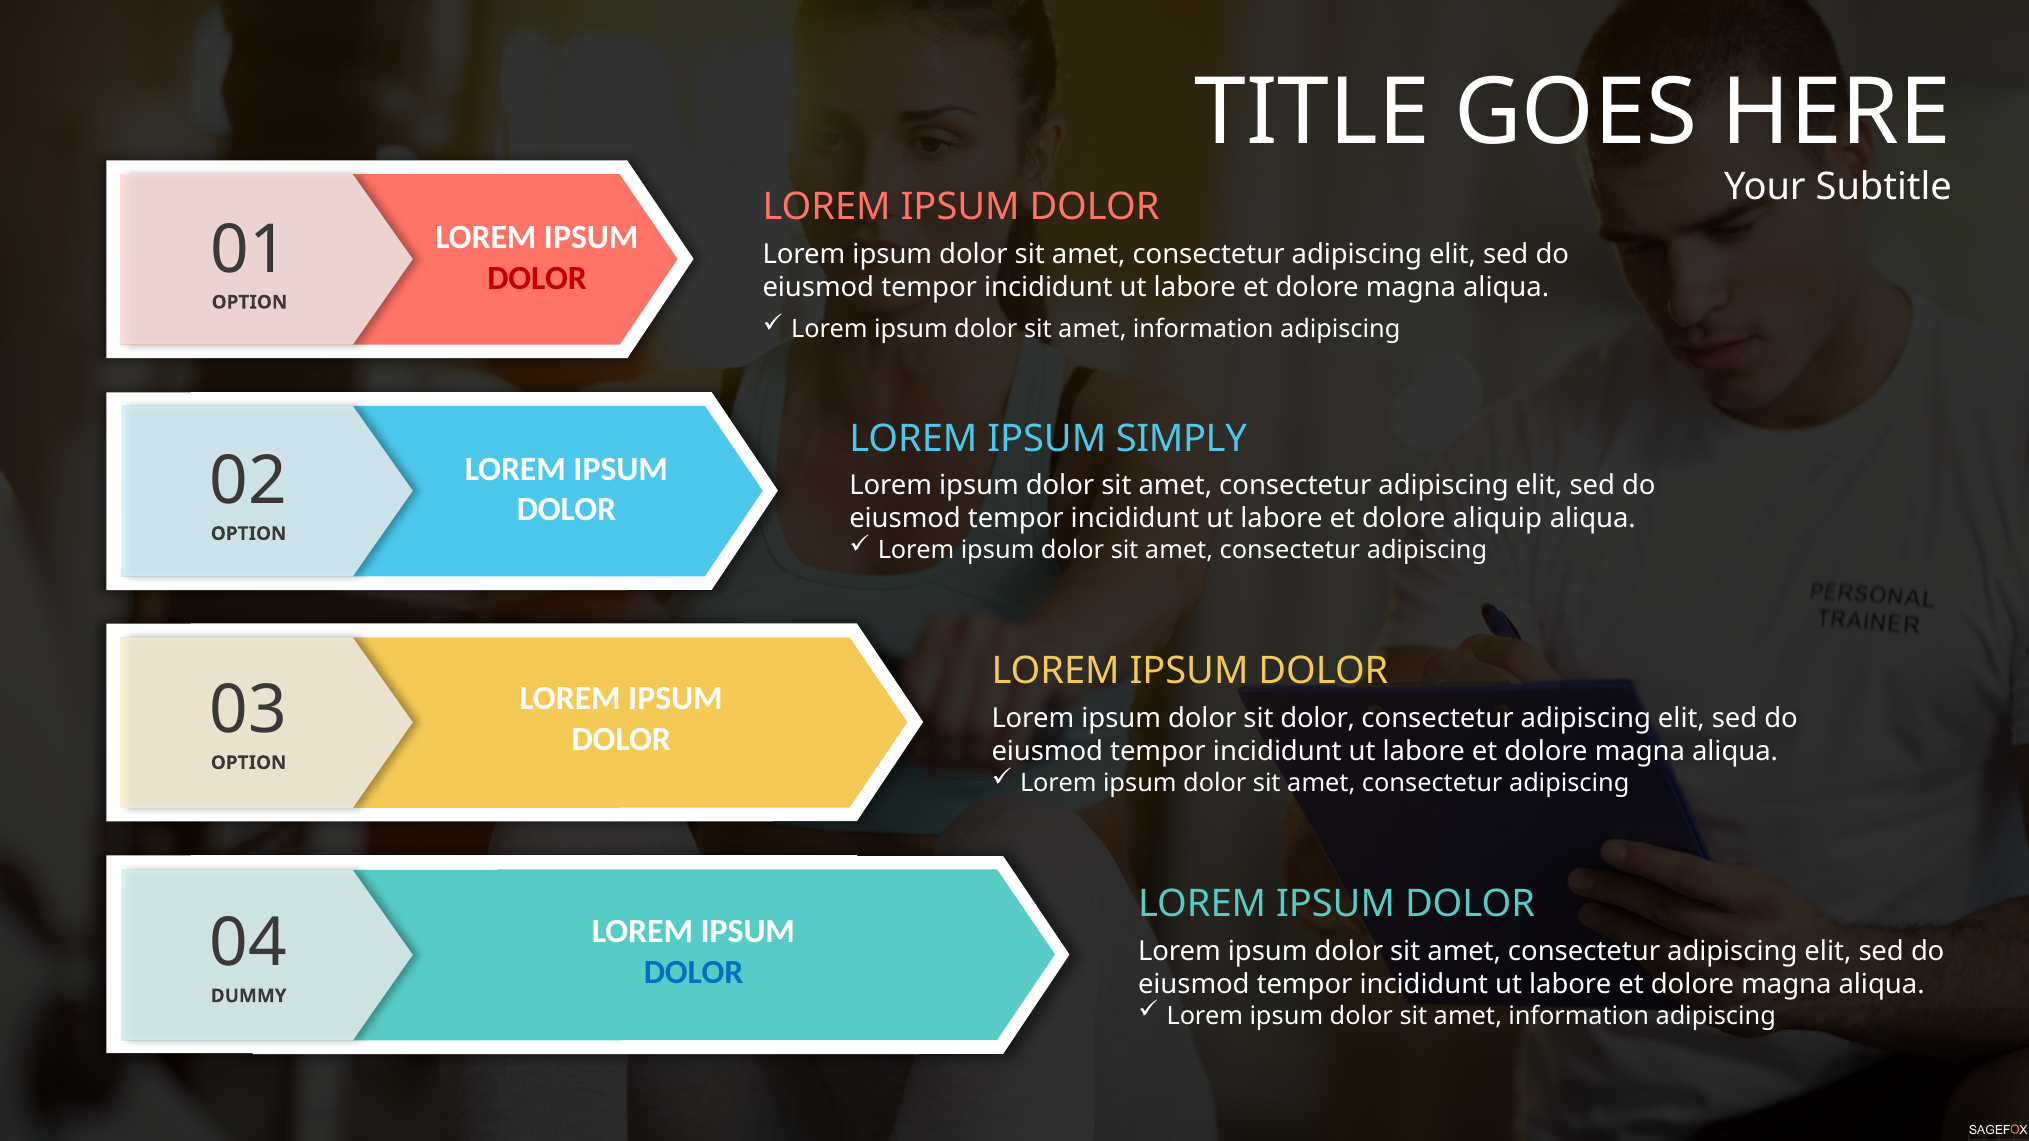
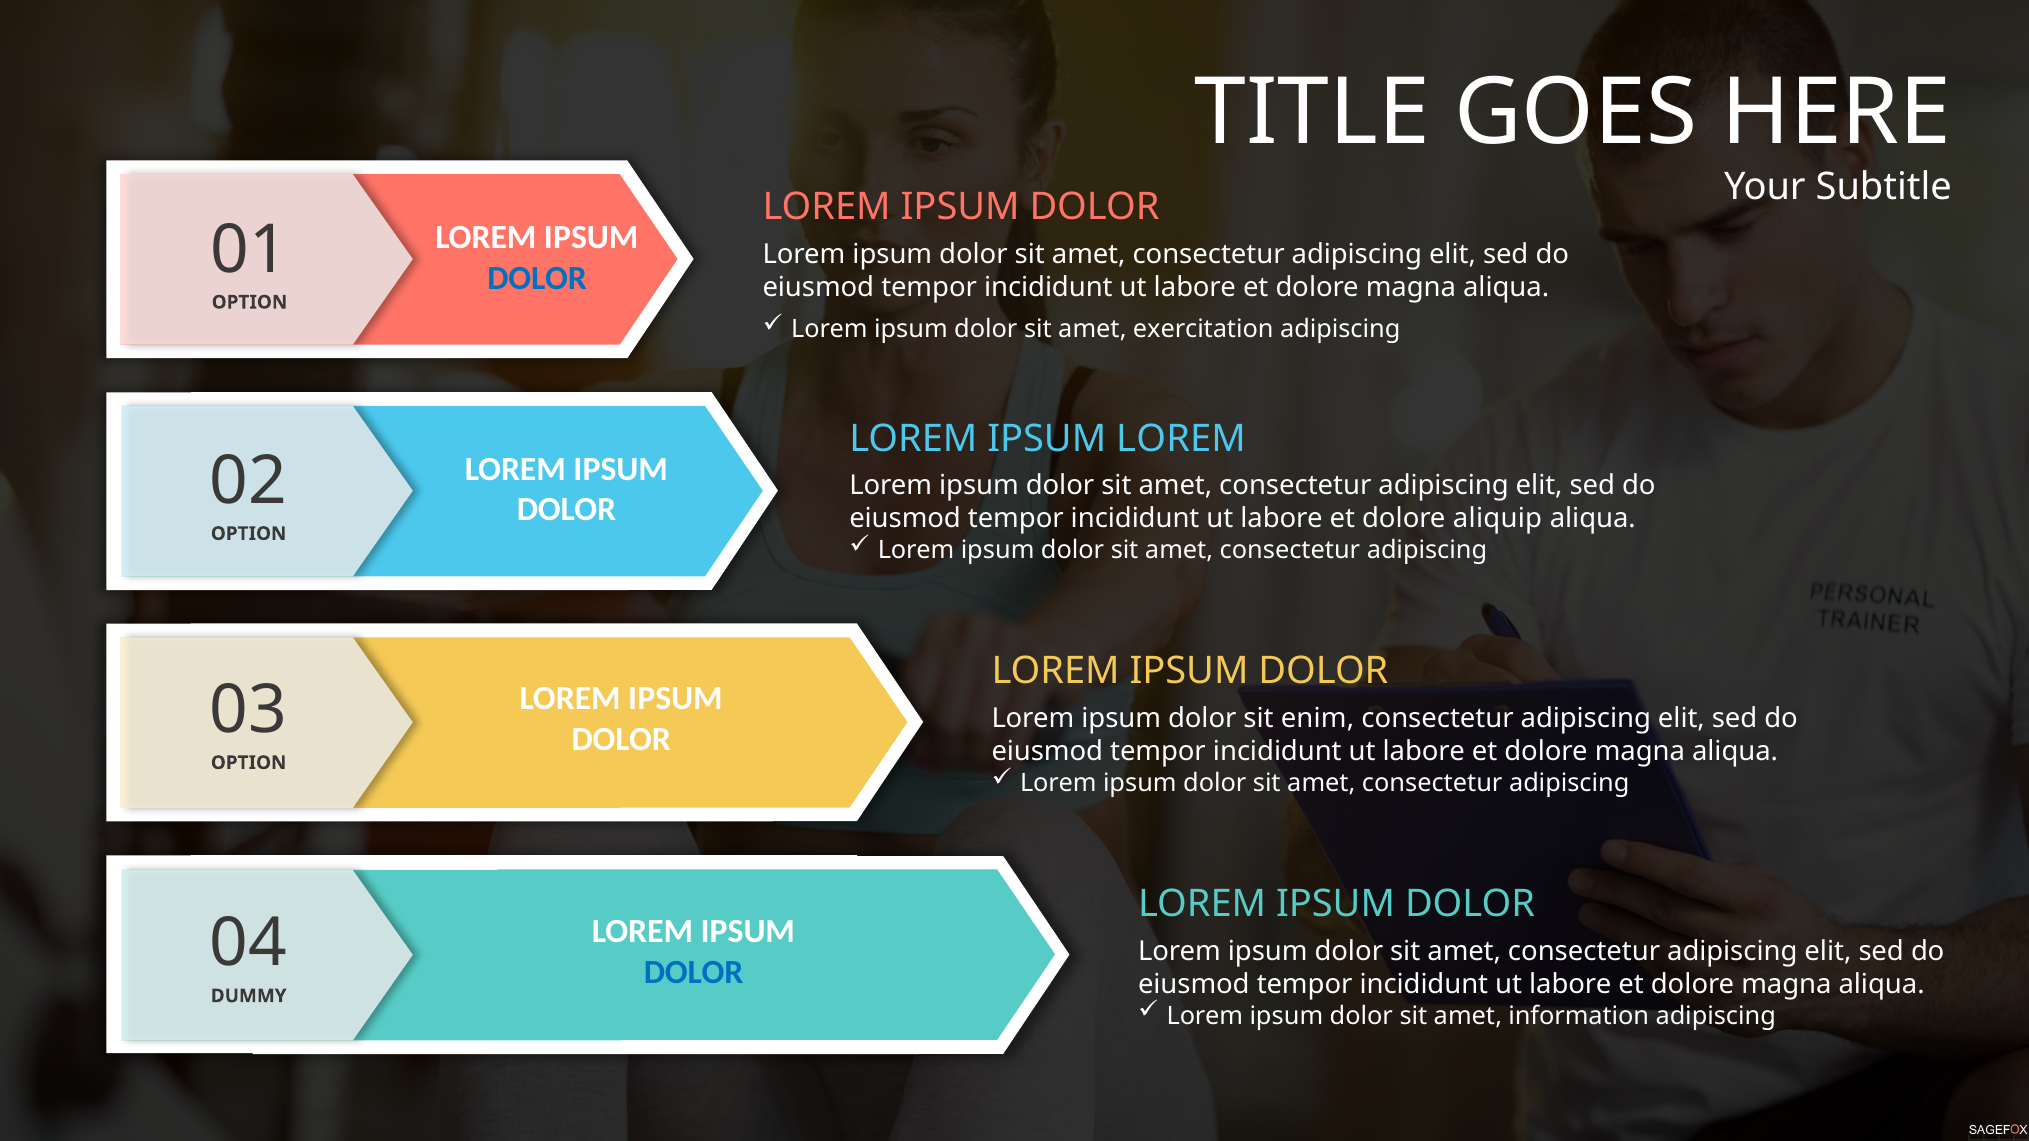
DOLOR at (537, 278) colour: red -> blue
information at (1203, 329): information -> exercitation
IPSUM SIMPLY: SIMPLY -> LOREM
sit dolor: dolor -> enim
